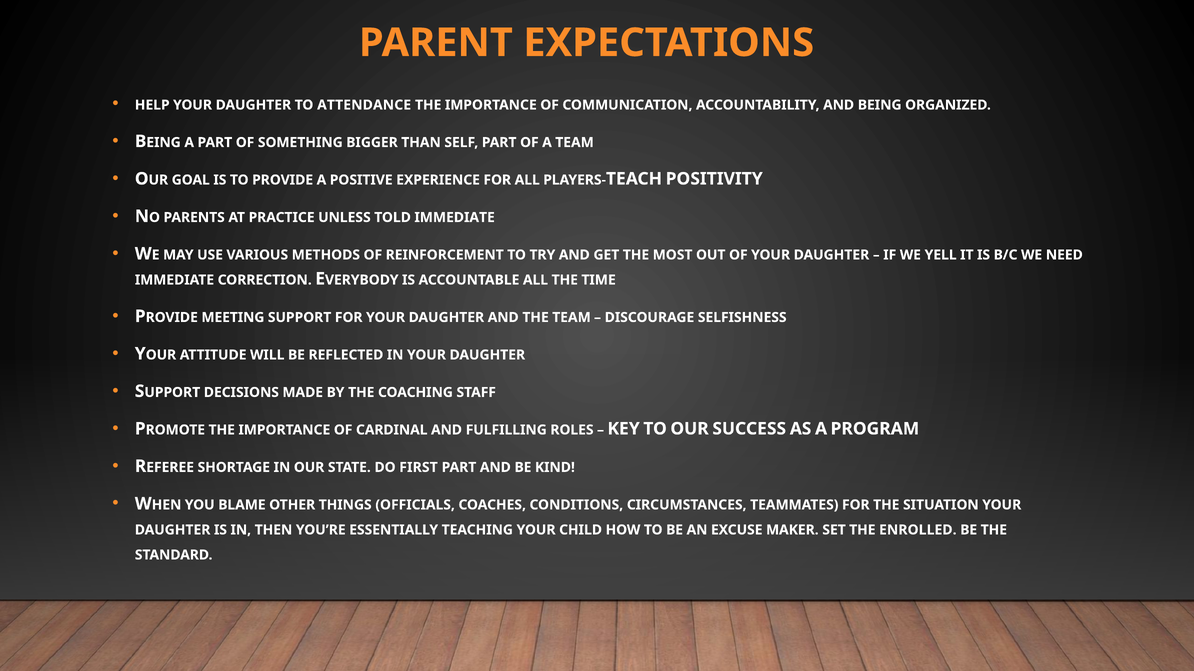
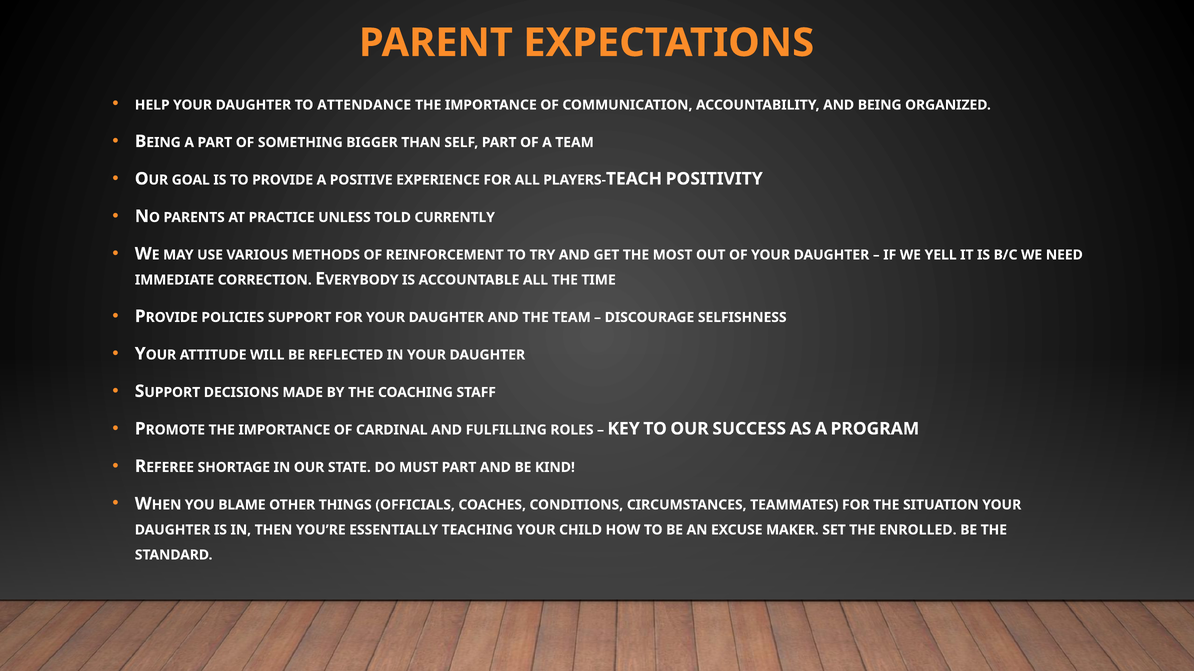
TOLD IMMEDIATE: IMMEDIATE -> CURRENTLY
MEETING: MEETING -> POLICIES
FIRST: FIRST -> MUST
